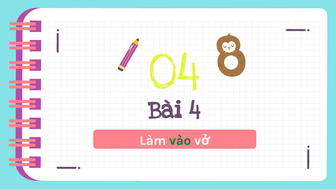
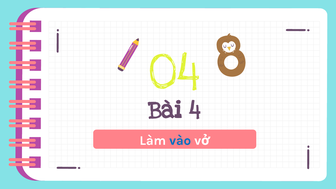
vào colour: green -> blue
